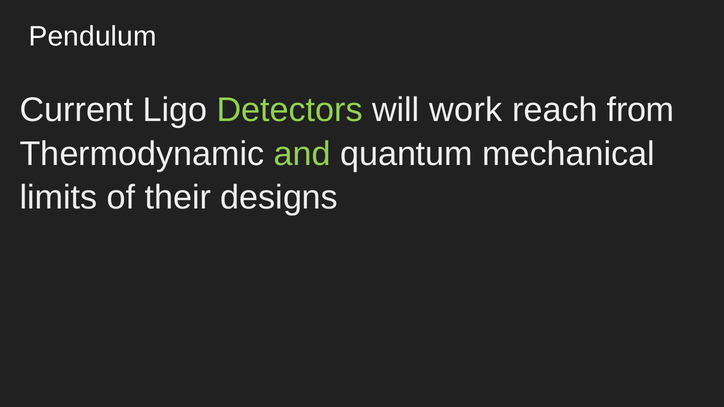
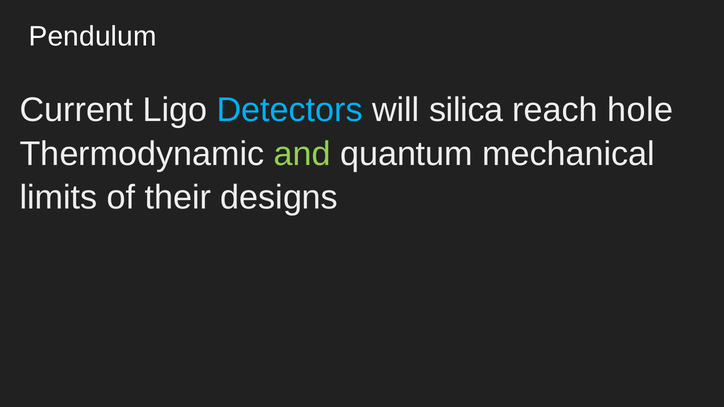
Detectors colour: light green -> light blue
work: work -> silica
from: from -> hole
